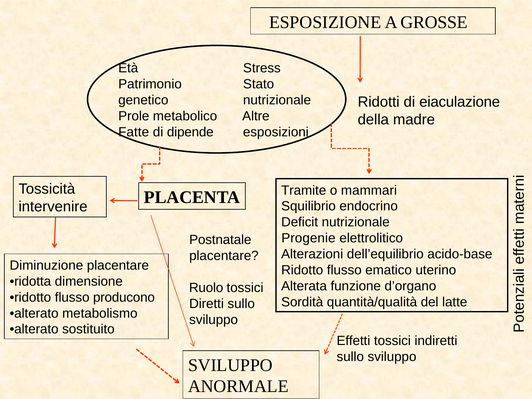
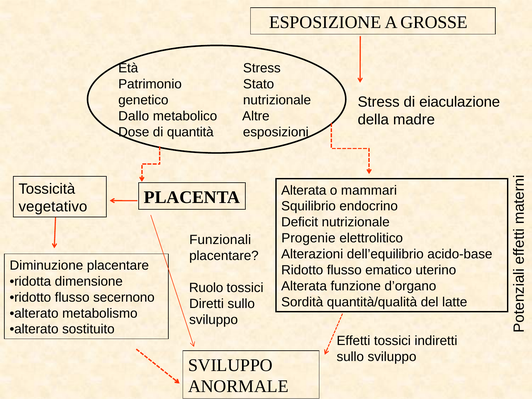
Ridotti at (379, 102): Ridotti -> Stress
Prole: Prole -> Dallo
Fatte: Fatte -> Dose
dipende: dipende -> quantità
Tramite at (304, 190): Tramite -> Alterata
intervenire: intervenire -> vegetativo
Postnatale: Postnatale -> Funzionali
producono: producono -> secernono
